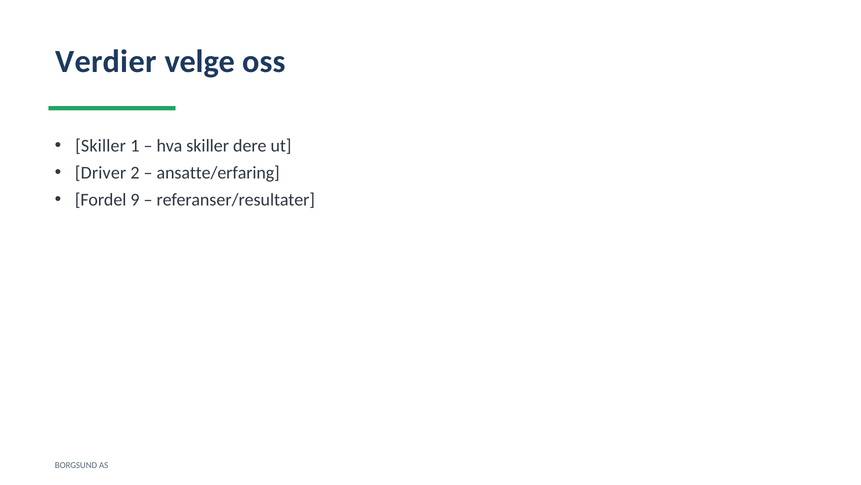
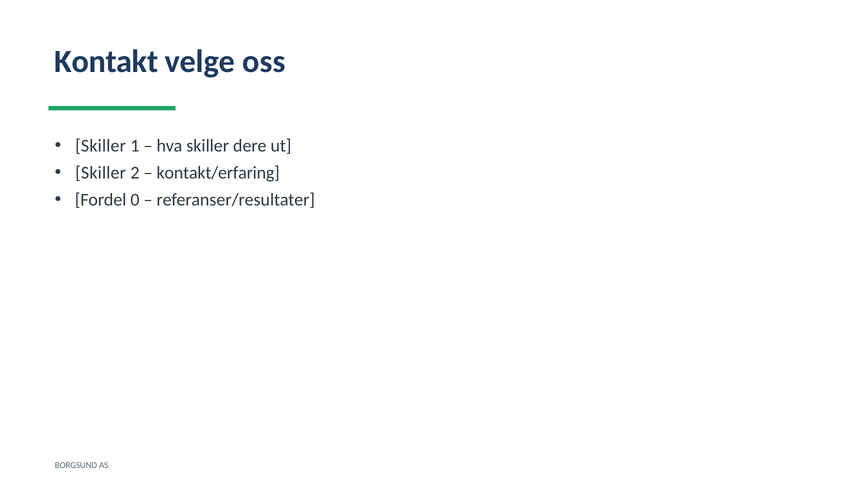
Verdier: Verdier -> Kontakt
Driver at (101, 173): Driver -> Skiller
ansatte/erfaring: ansatte/erfaring -> kontakt/erfaring
9: 9 -> 0
